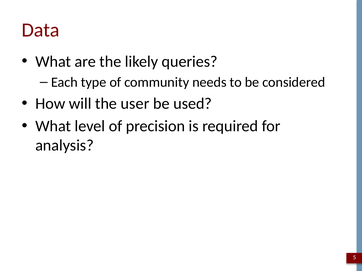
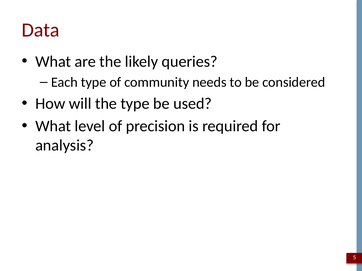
the user: user -> type
